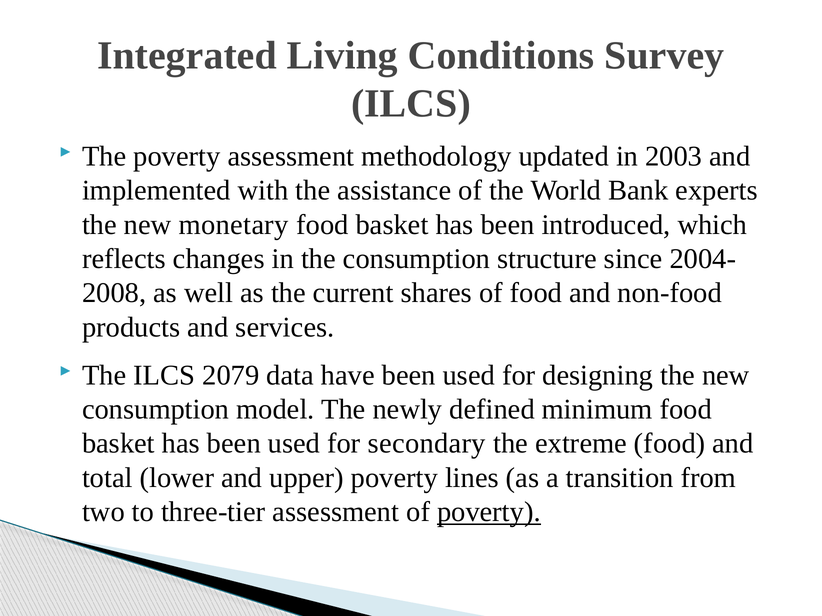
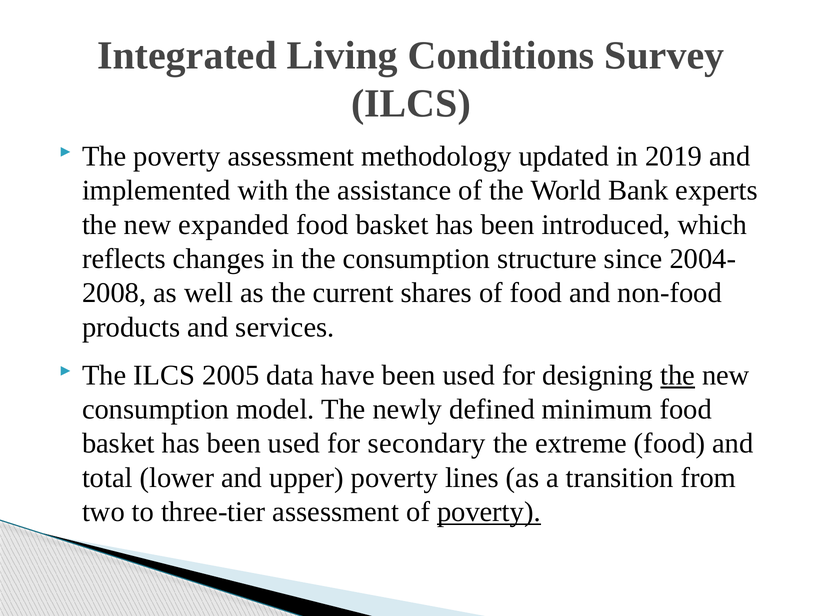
2003: 2003 -> 2019
monetary: monetary -> expanded
2079: 2079 -> 2005
the at (678, 375) underline: none -> present
